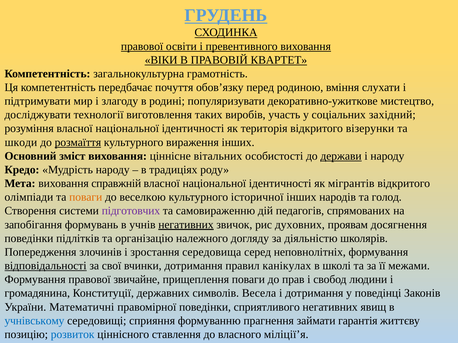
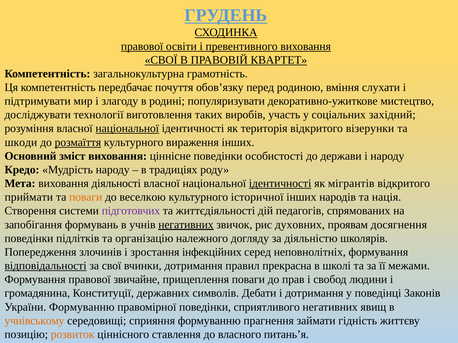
ВІКИ at (161, 60): ВІКИ -> СВОЇ
національної at (127, 129) underline: none -> present
ціннісне вітальних: вітальних -> поведінки
держави underline: present -> none
справжній: справжній -> діяльності
ідентичності at (280, 184) underline: none -> present
олімпіади: олімпіади -> приймати
голод: голод -> нація
самовираженню: самовираженню -> життєдіяльності
середовища: середовища -> інфекційних
канікулах: канікулах -> прекрасна
Весела: Весела -> Дебати
України Математичні: Математичні -> Формуванню
учнівському colour: blue -> orange
гарантія: гарантія -> гідність
розвиток colour: blue -> orange
міліції’я: міліції’я -> питань’я
